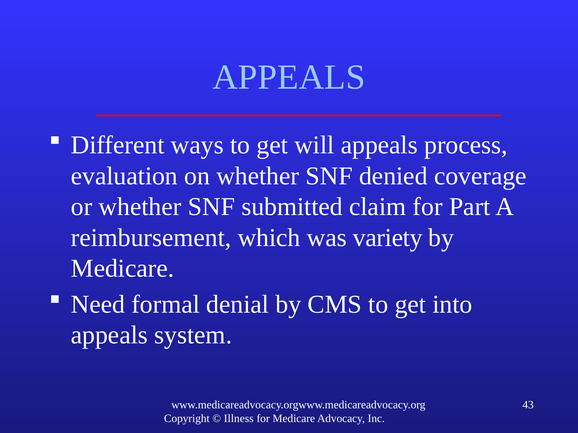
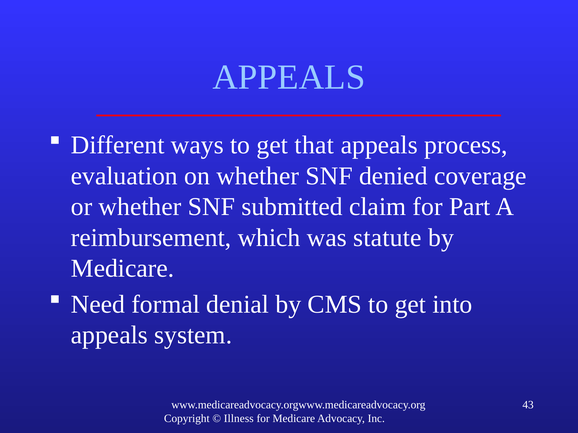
will: will -> that
variety: variety -> statute
